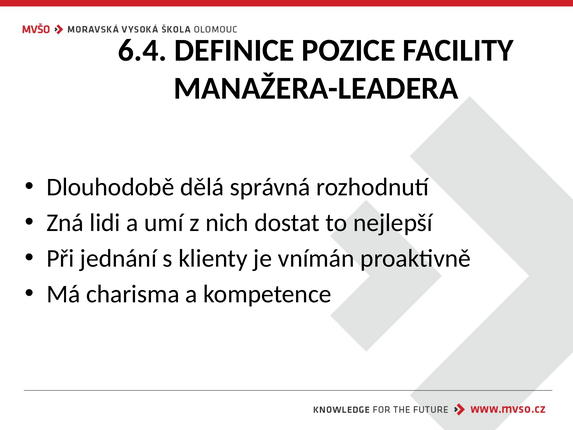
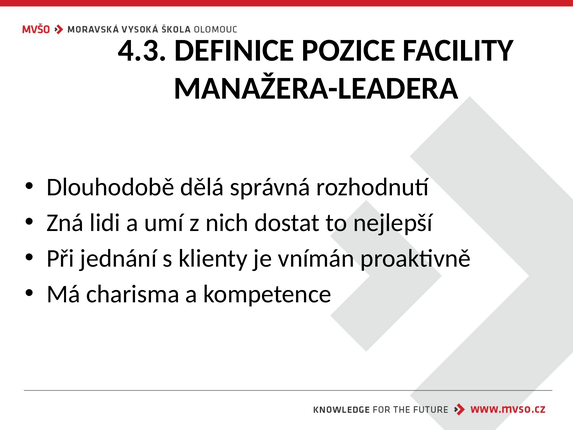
6.4: 6.4 -> 4.3
